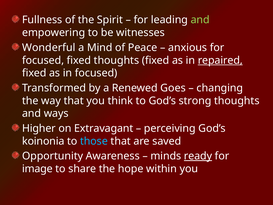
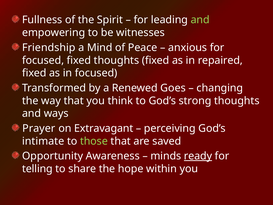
Wonderful: Wonderful -> Friendship
repaired underline: present -> none
Higher: Higher -> Prayer
koinonia: koinonia -> intimate
those colour: light blue -> light green
image: image -> telling
